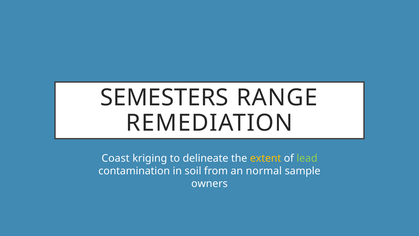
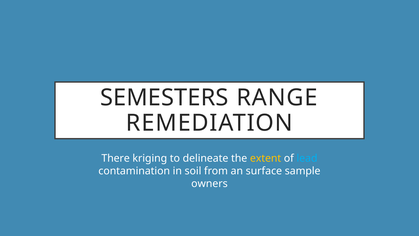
Coast: Coast -> There
lead colour: light green -> light blue
normal: normal -> surface
